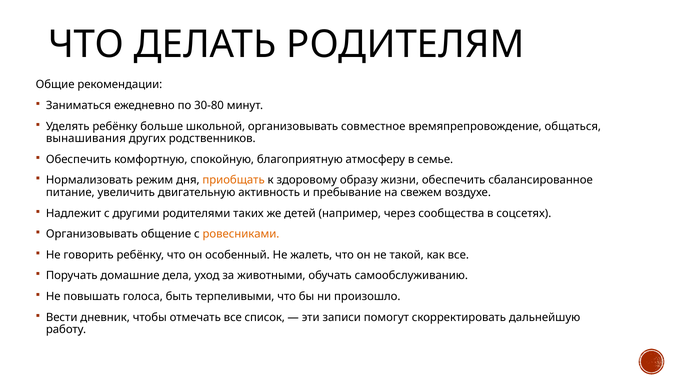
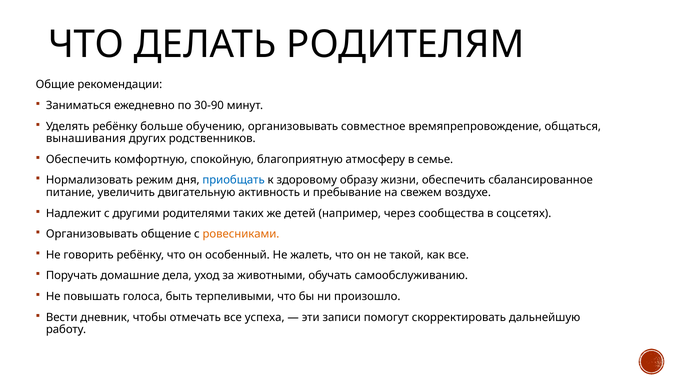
30-80: 30-80 -> 30-90
школьной: школьной -> обучению
приобщать colour: orange -> blue
список: список -> успеха
